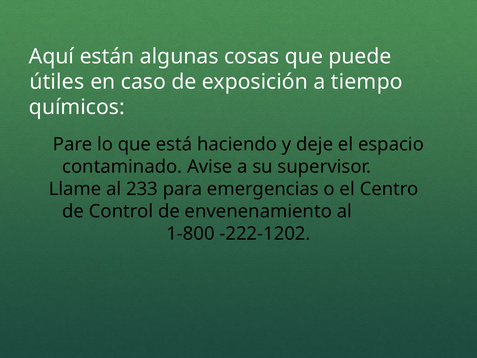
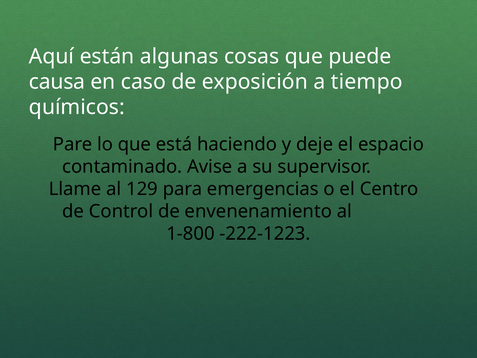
útiles: útiles -> causa
233: 233 -> 129
-222-1202: -222-1202 -> -222-1223
